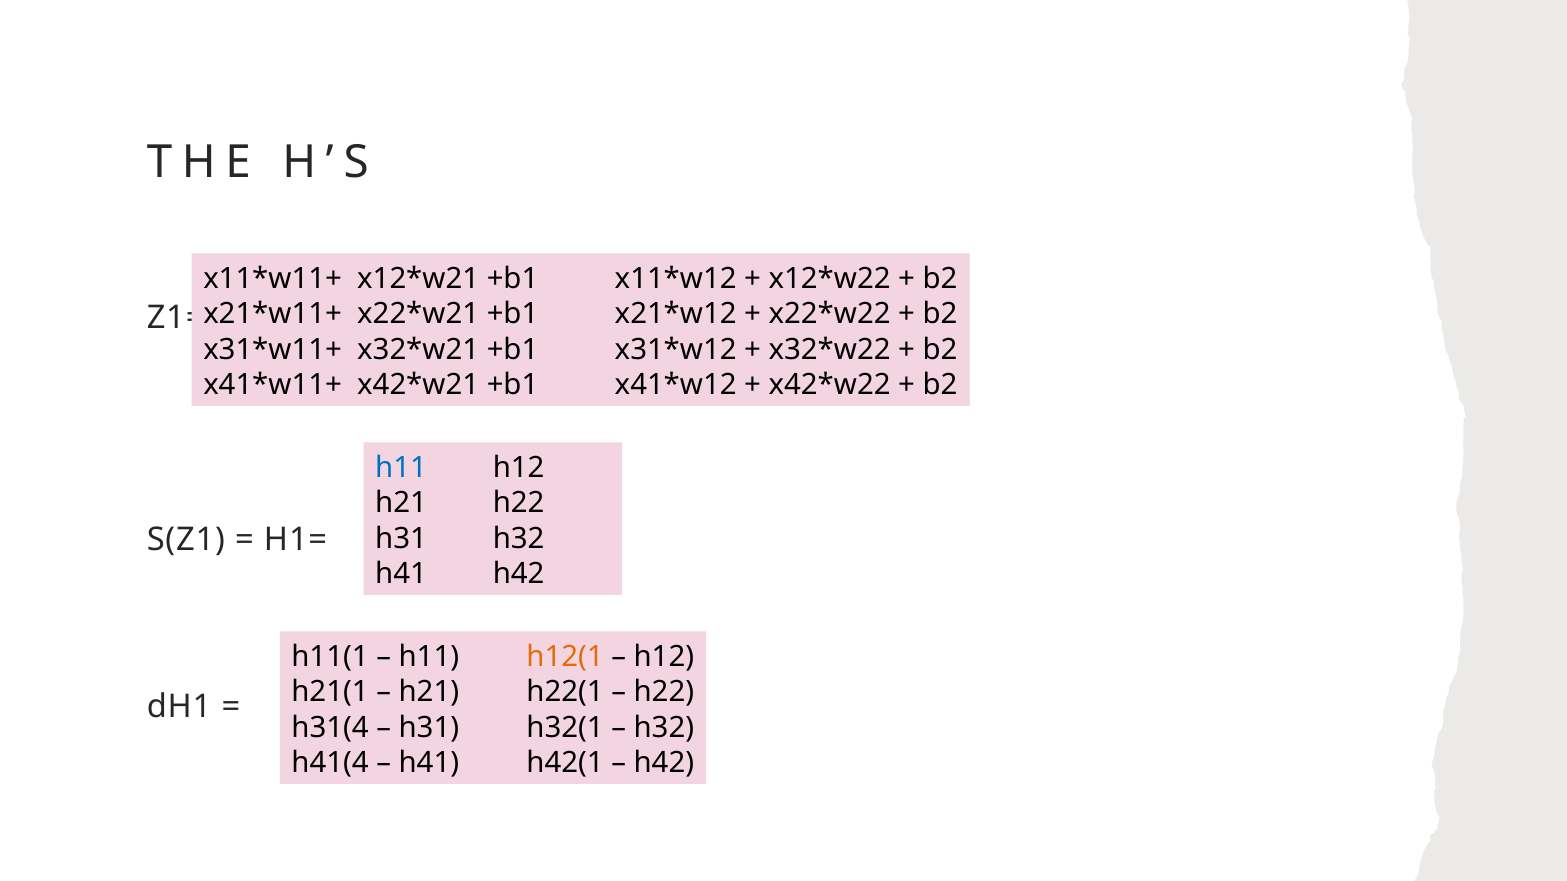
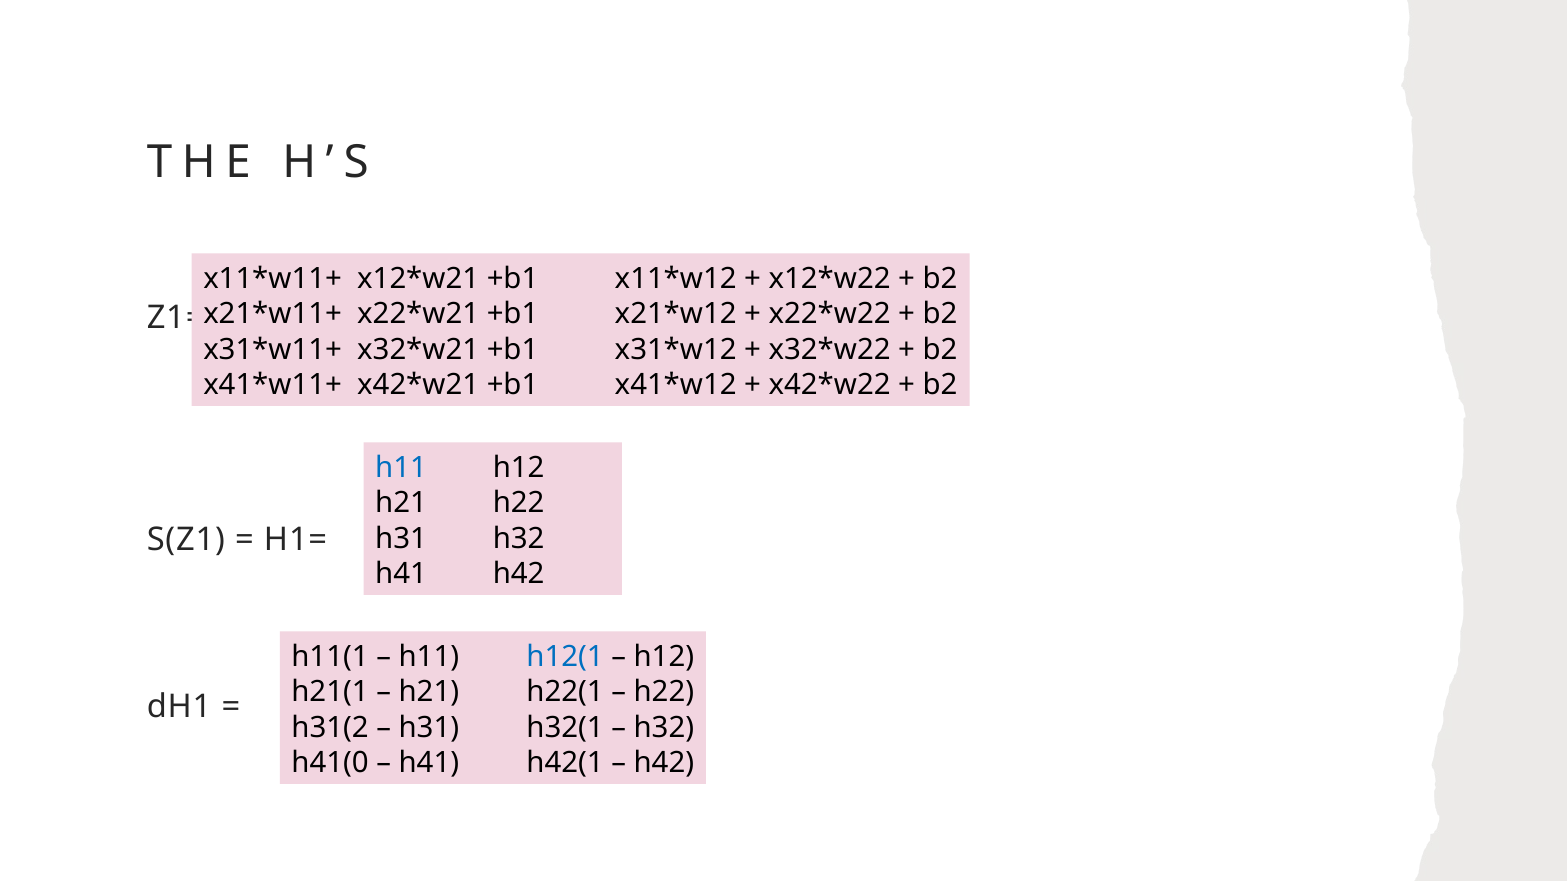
h12(1 colour: orange -> blue
h31(4: h31(4 -> h31(2
h41(4: h41(4 -> h41(0
